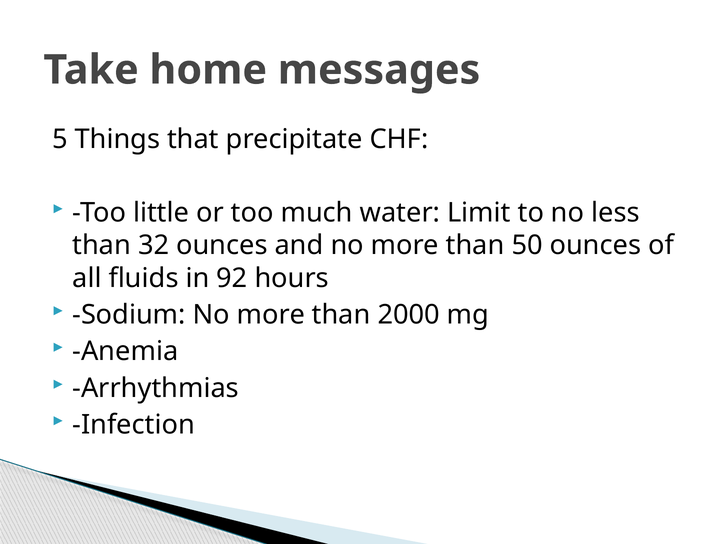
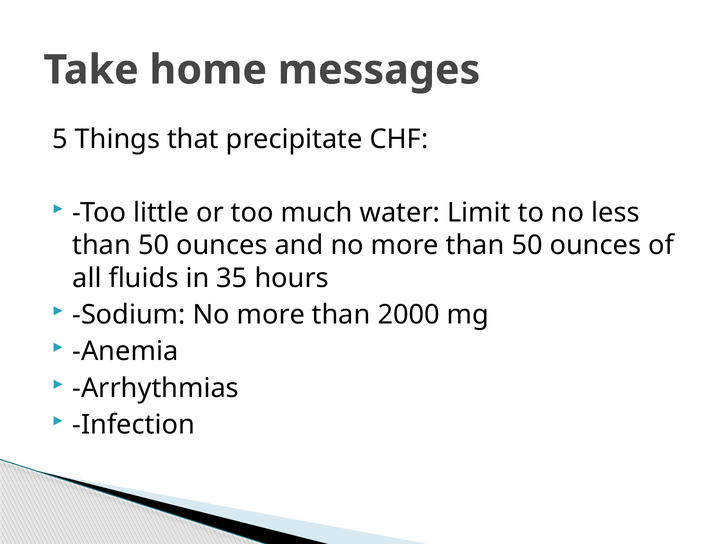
32 at (154, 245): 32 -> 50
92: 92 -> 35
